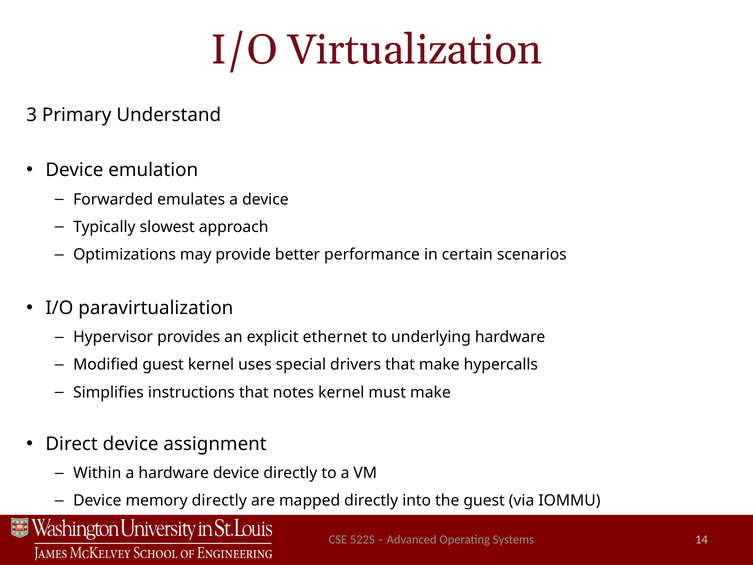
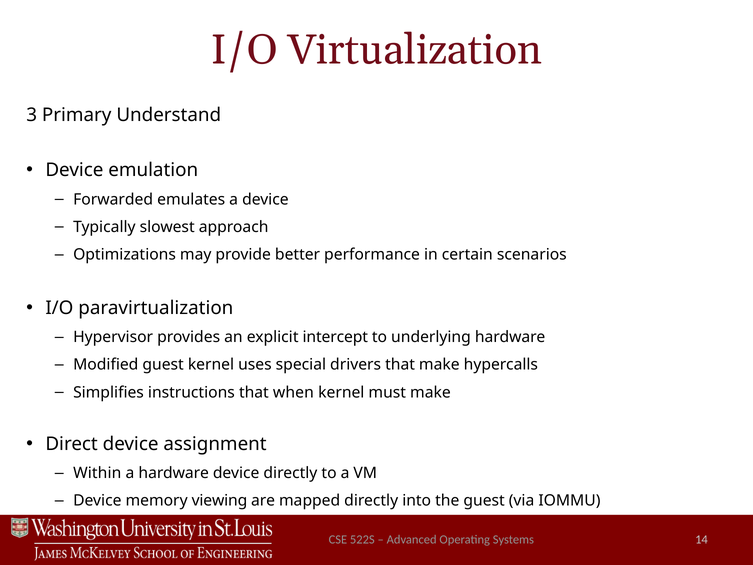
ethernet: ethernet -> intercept
notes: notes -> when
memory directly: directly -> viewing
